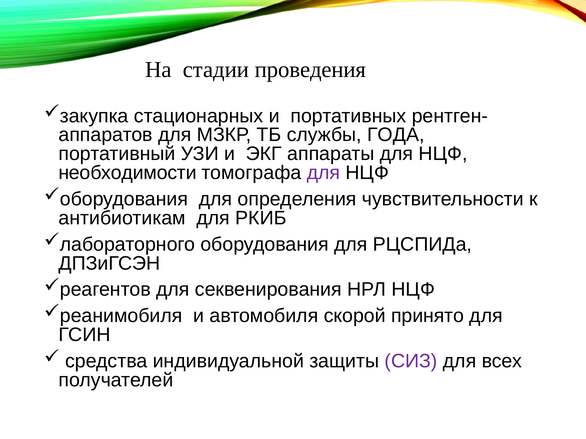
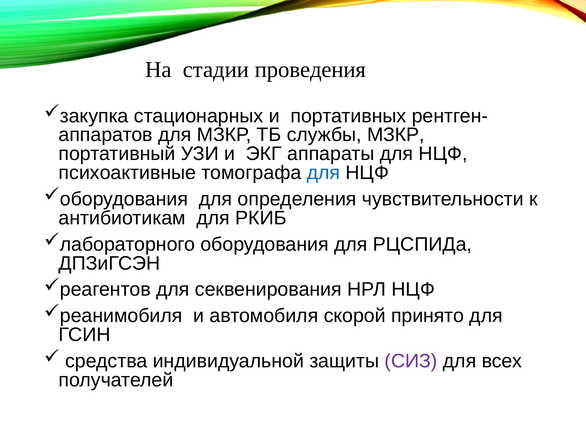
службы ГОДА: ГОДА -> МЗКР
необходимости: необходимости -> психоактивные
для at (323, 173) colour: purple -> blue
